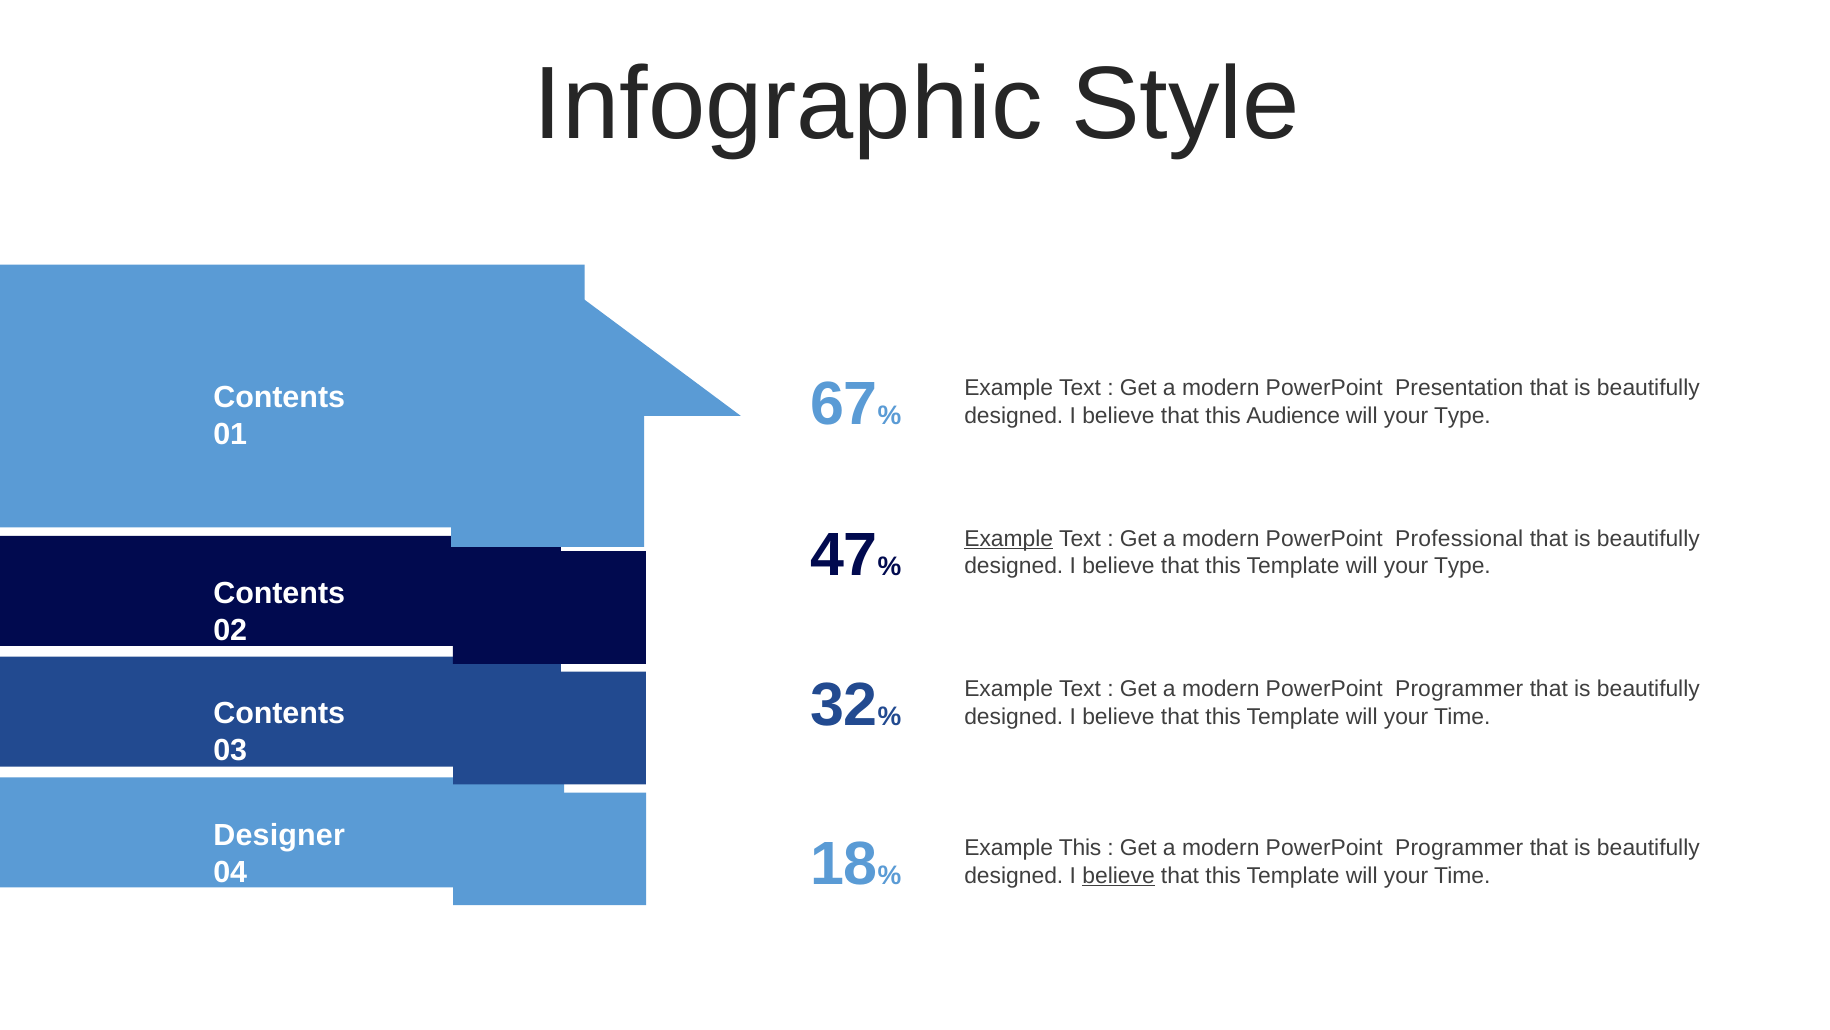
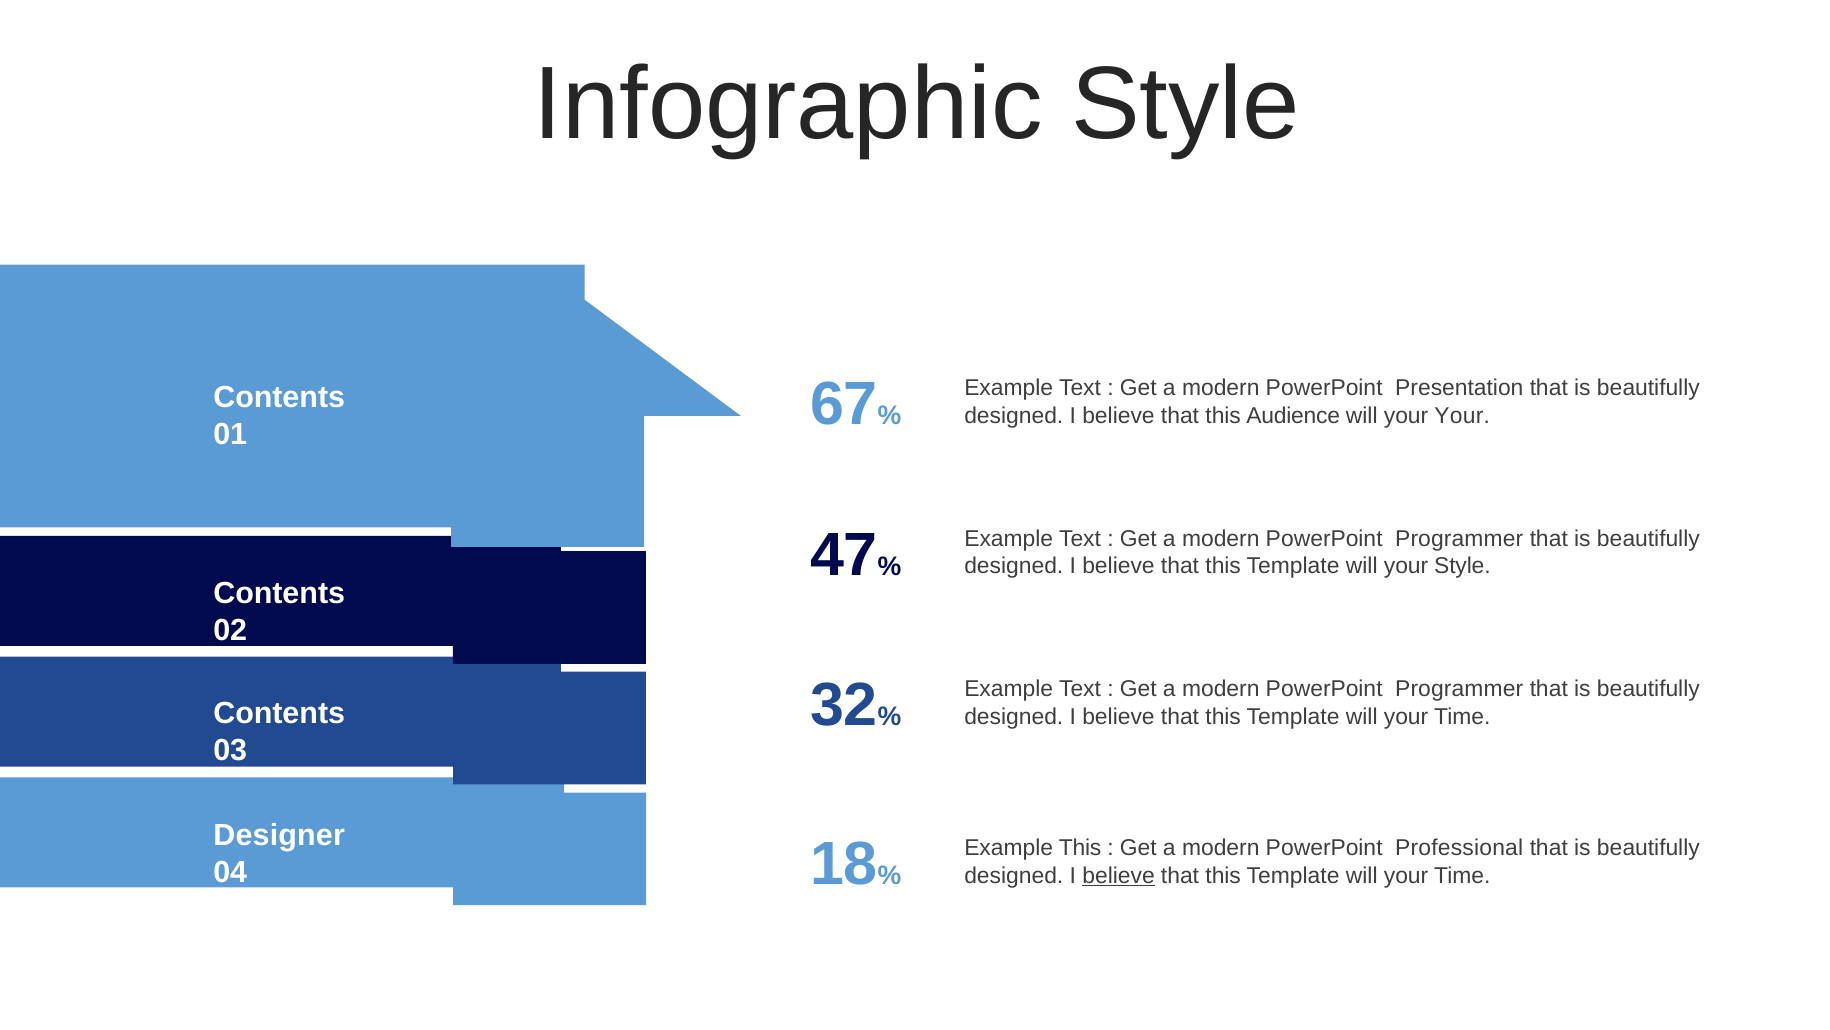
Type at (1462, 416): Type -> Your
Example at (1009, 538) underline: present -> none
Professional at (1459, 538): Professional -> Programmer
Template will your Type: Type -> Style
Programmer at (1459, 848): Programmer -> Professional
